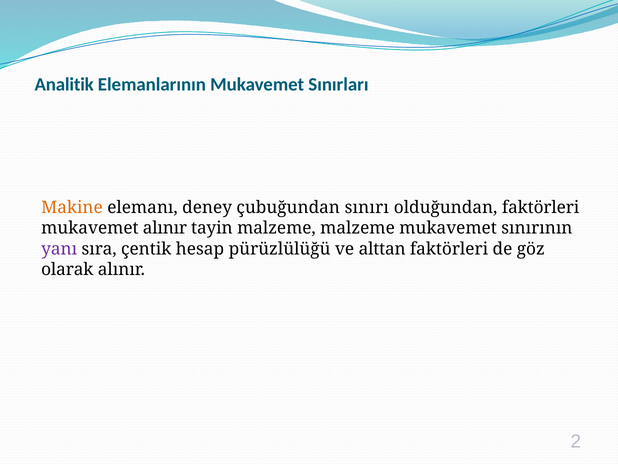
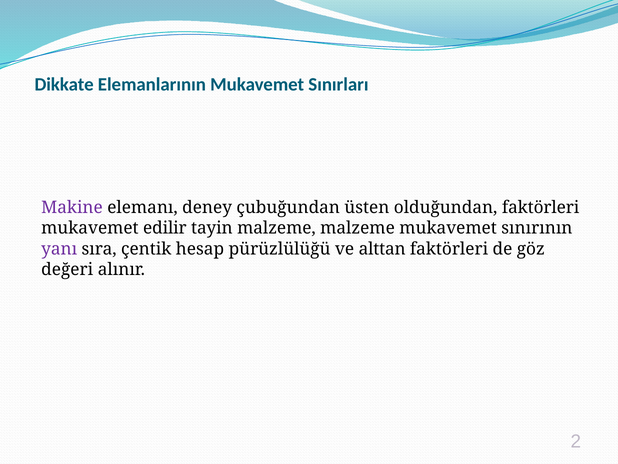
Analitik: Analitik -> Dikkate
Makine colour: orange -> purple
sınırı: sınırı -> üsten
mukavemet alınır: alınır -> edilir
olarak: olarak -> değeri
